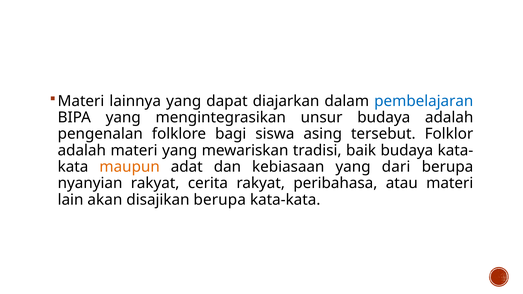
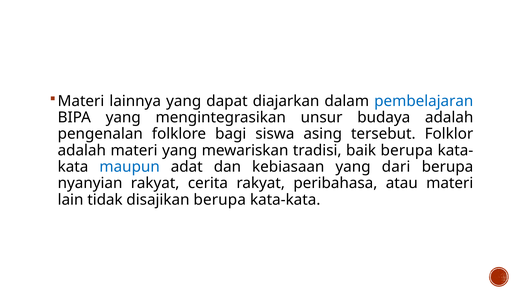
baik budaya: budaya -> berupa
maupun colour: orange -> blue
akan: akan -> tidak
